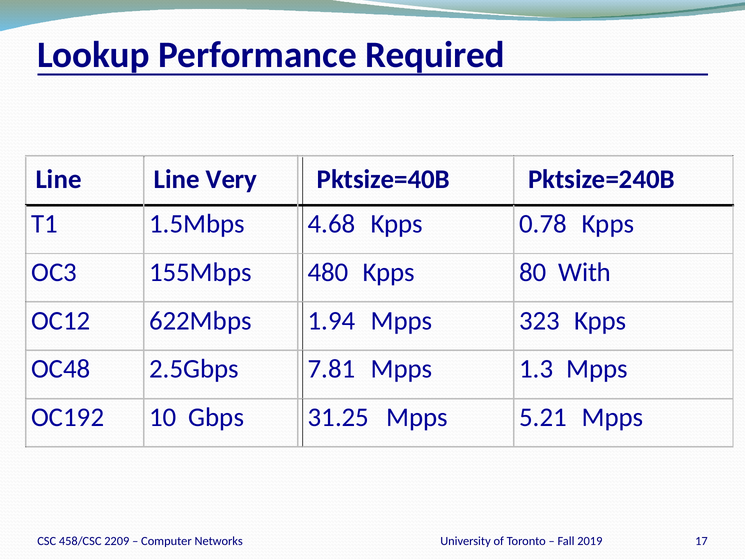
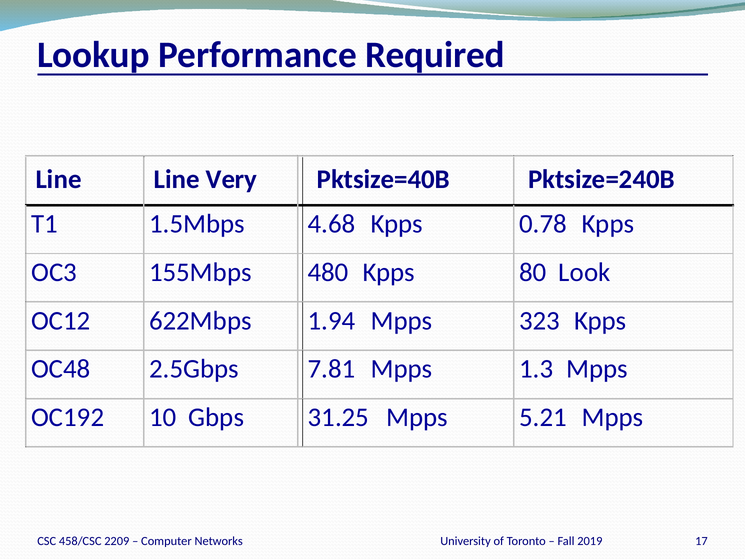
With: With -> Look
